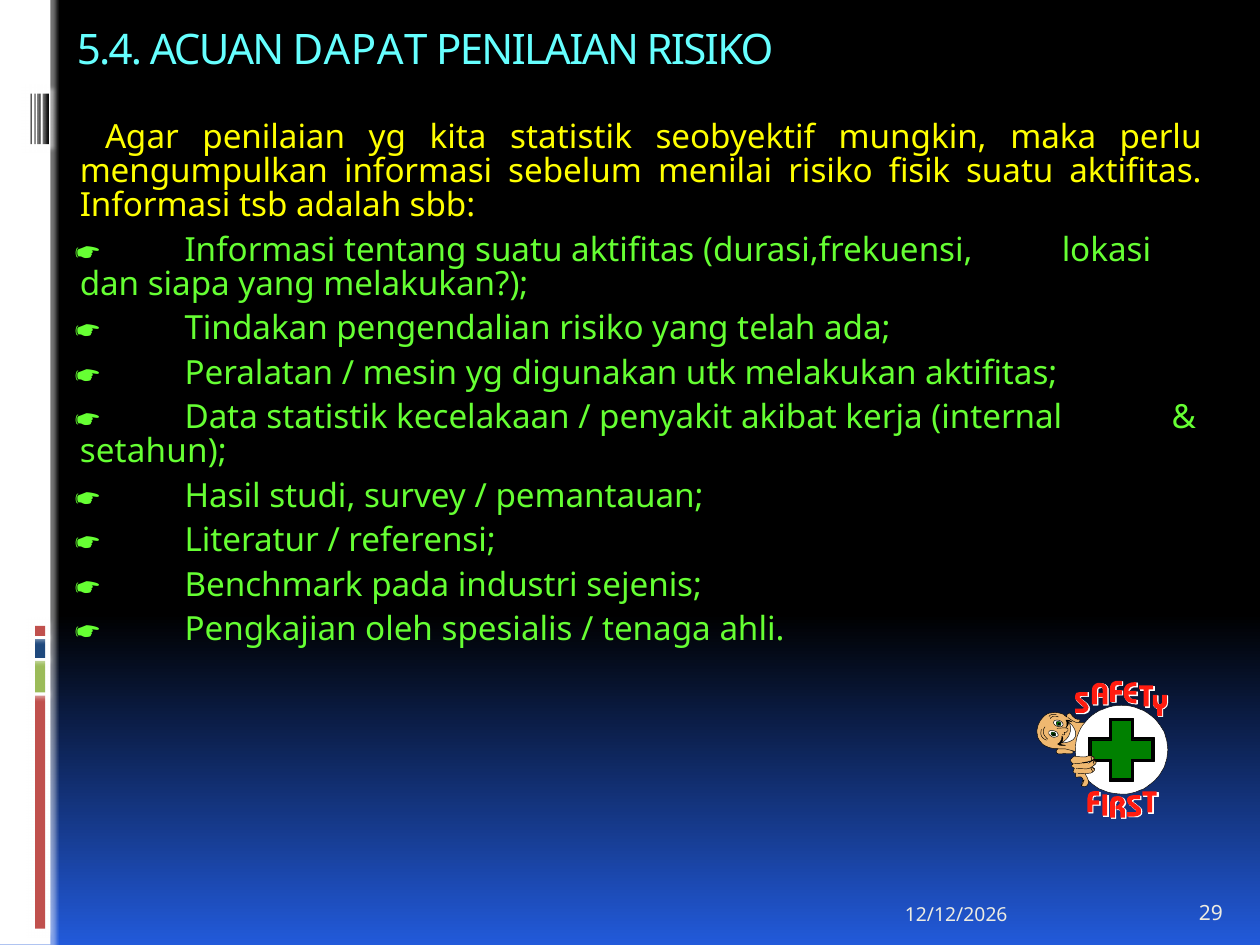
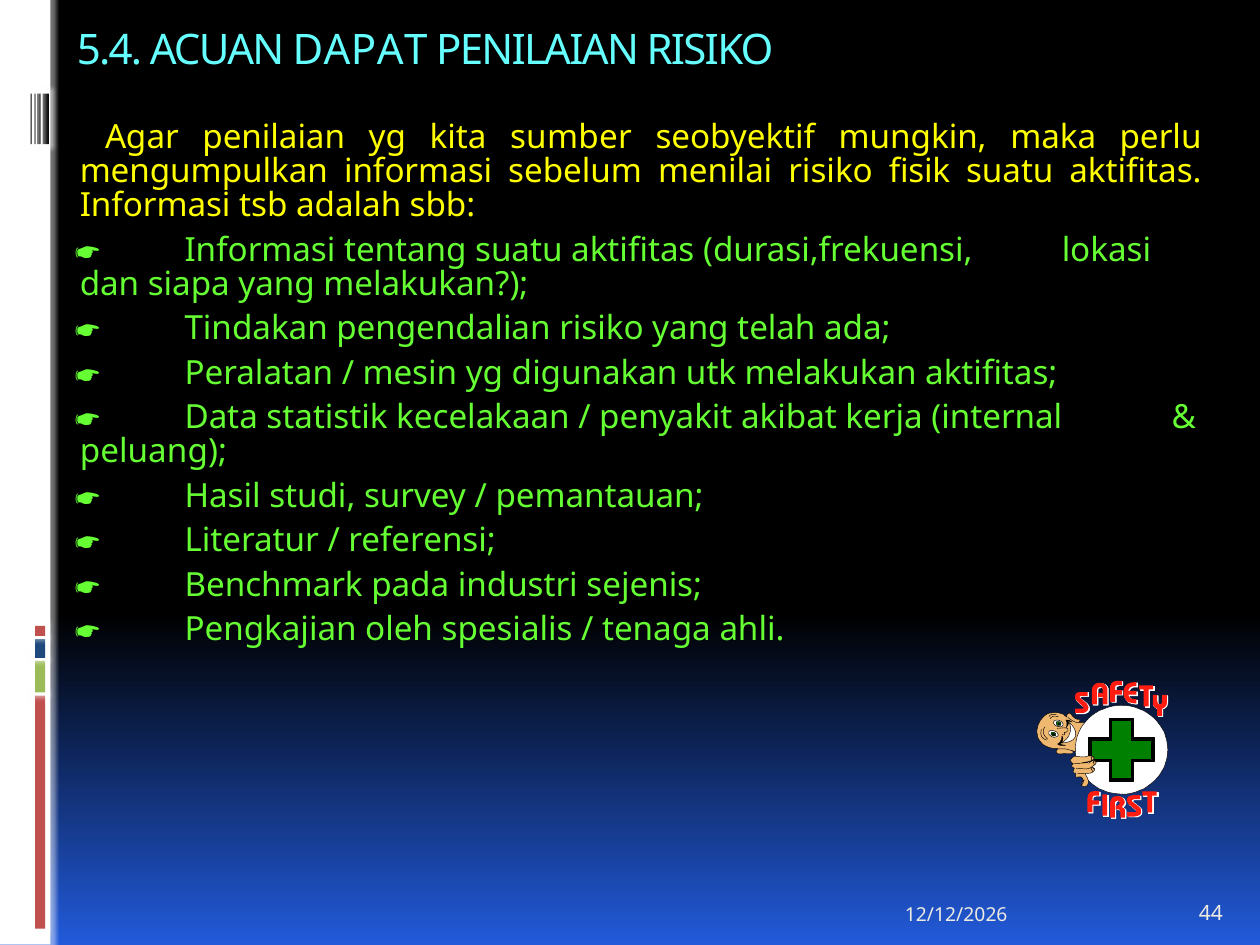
kita statistik: statistik -> sumber
setahun: setahun -> peluang
29: 29 -> 44
